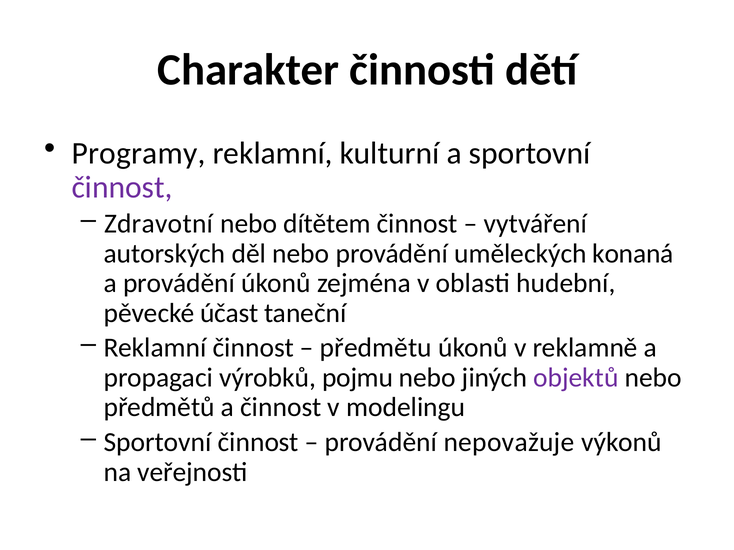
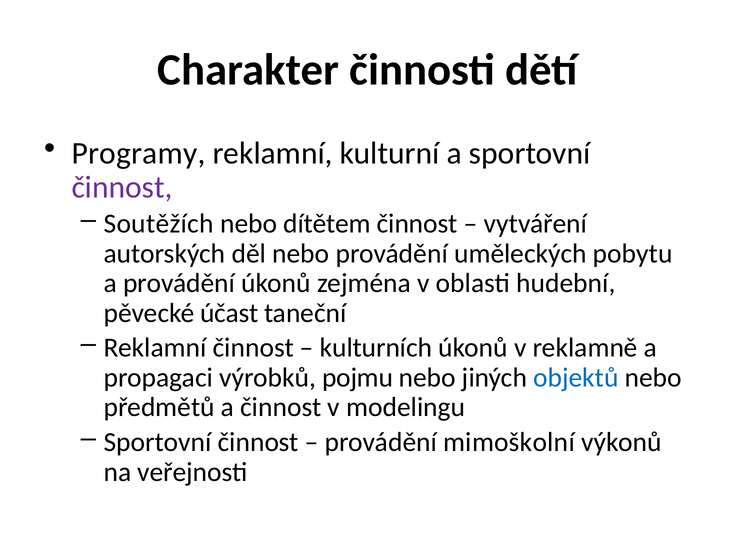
Zdravotní: Zdravotní -> Soutěžích
konaná: konaná -> pobytu
předmětu: předmětu -> kulturních
objektů colour: purple -> blue
nepovažuje: nepovažuje -> mimoškolní
